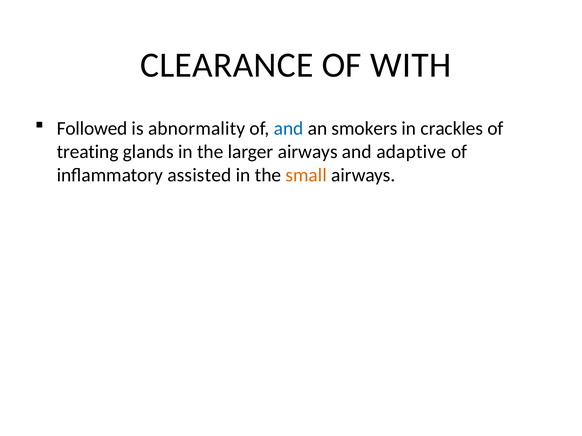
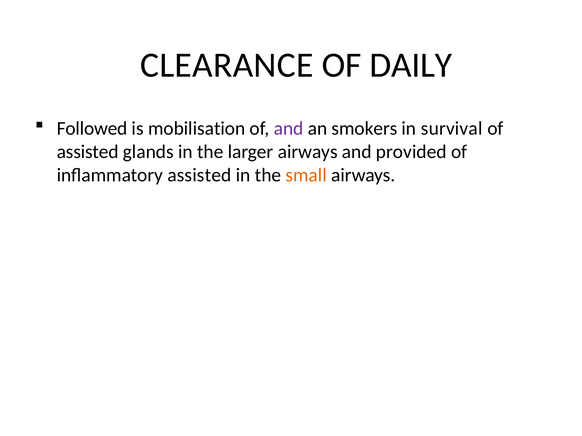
WITH: WITH -> DAILY
abnormality: abnormality -> mobilisation
and at (289, 129) colour: blue -> purple
crackles: crackles -> survival
treating at (88, 152): treating -> assisted
adaptive: adaptive -> provided
